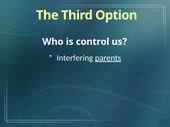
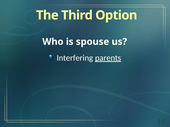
control: control -> spouse
